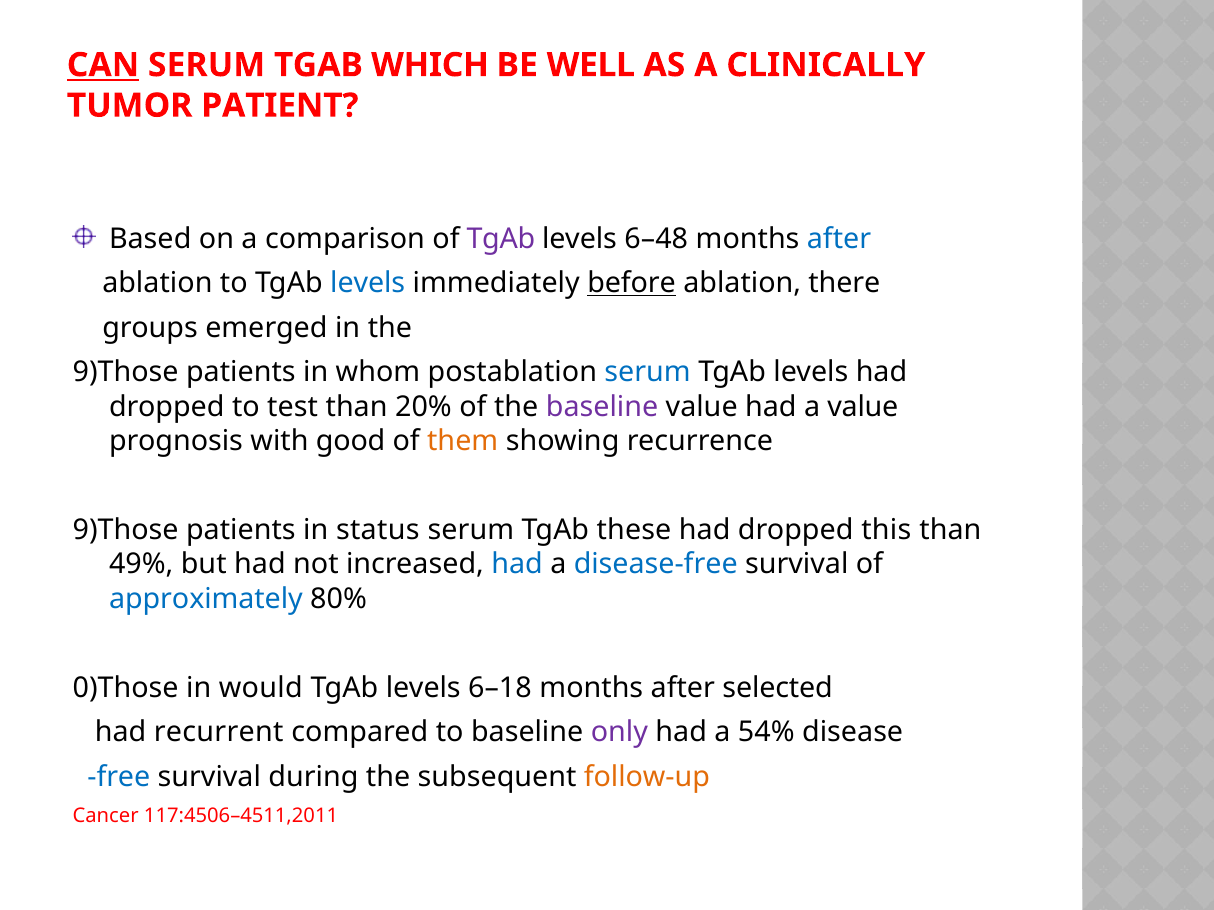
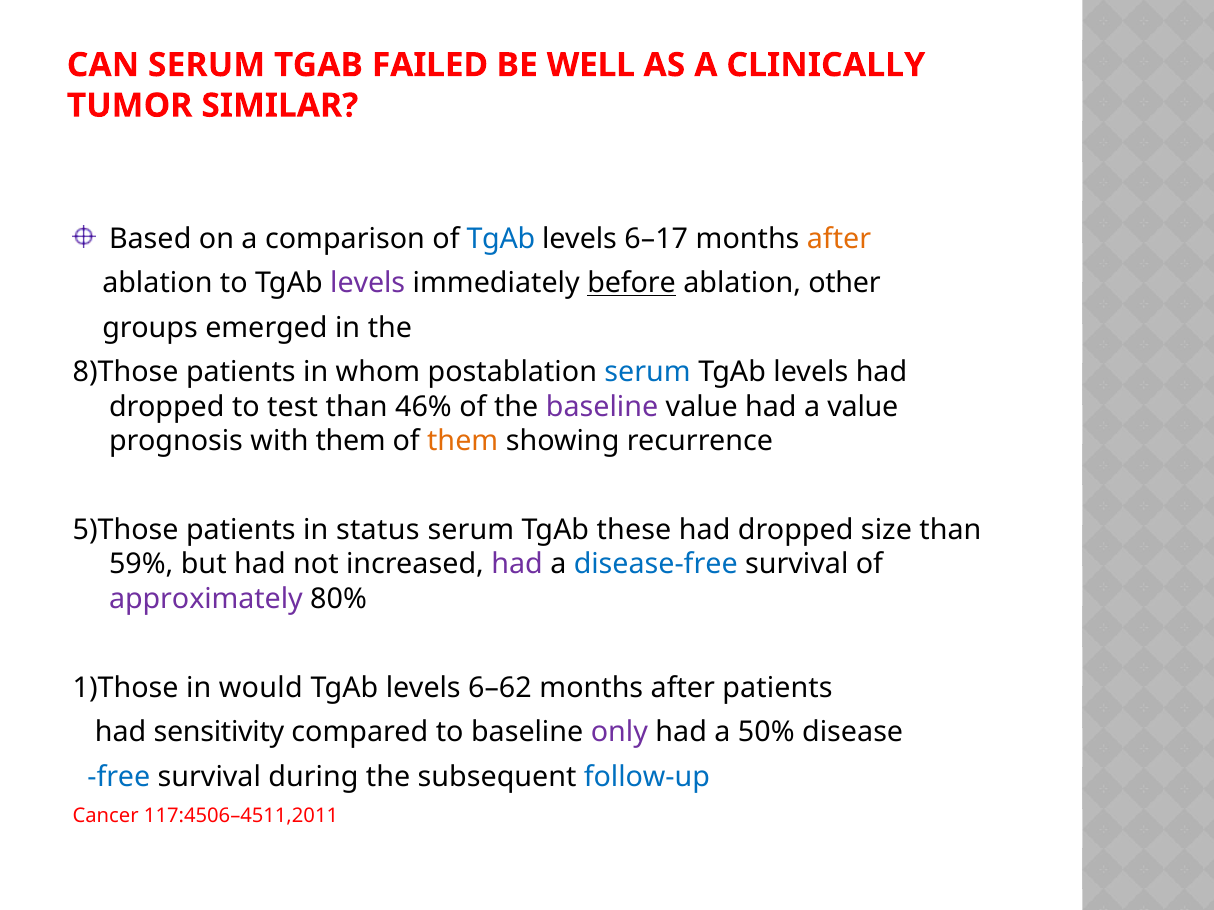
CAN underline: present -> none
WHICH: WHICH -> FAILED
PATIENT: PATIENT -> SIMILAR
TgAb at (501, 239) colour: purple -> blue
6–48: 6–48 -> 6–17
after at (839, 239) colour: blue -> orange
levels at (368, 283) colour: blue -> purple
there: there -> other
9)Those at (126, 373): 9)Those -> 8)Those
20%: 20% -> 46%
with good: good -> them
9)Those at (126, 530): 9)Those -> 5)Those
this: this -> size
49%: 49% -> 59%
had at (517, 565) colour: blue -> purple
approximately colour: blue -> purple
0)Those: 0)Those -> 1)Those
6–18: 6–18 -> 6–62
after selected: selected -> patients
recurrent: recurrent -> sensitivity
54%: 54% -> 50%
follow-up colour: orange -> blue
